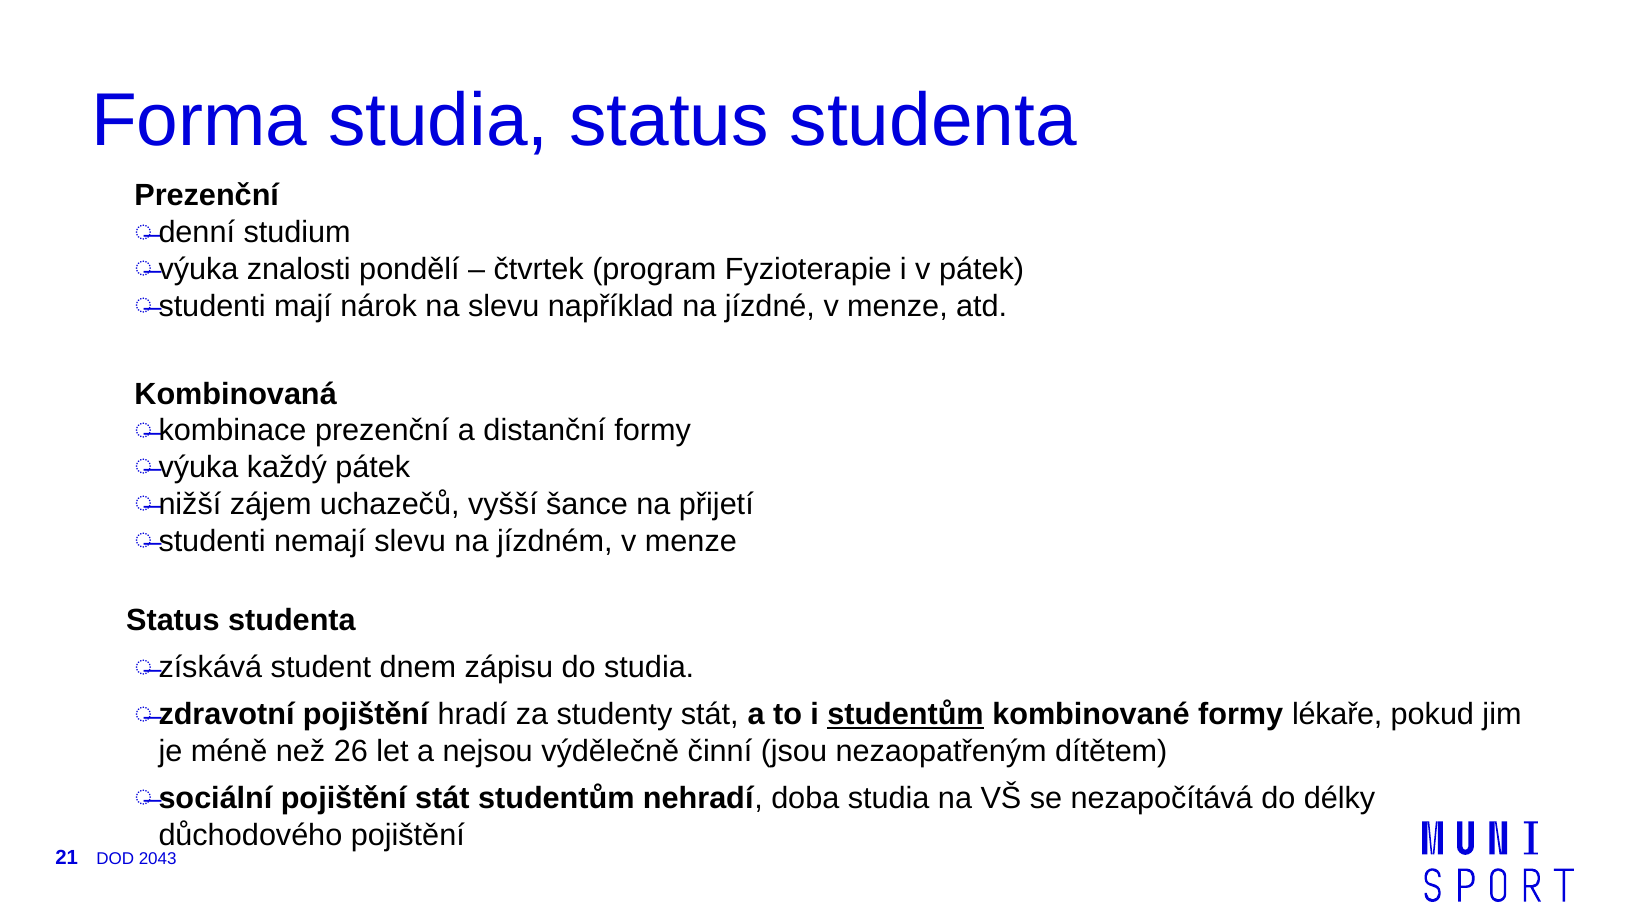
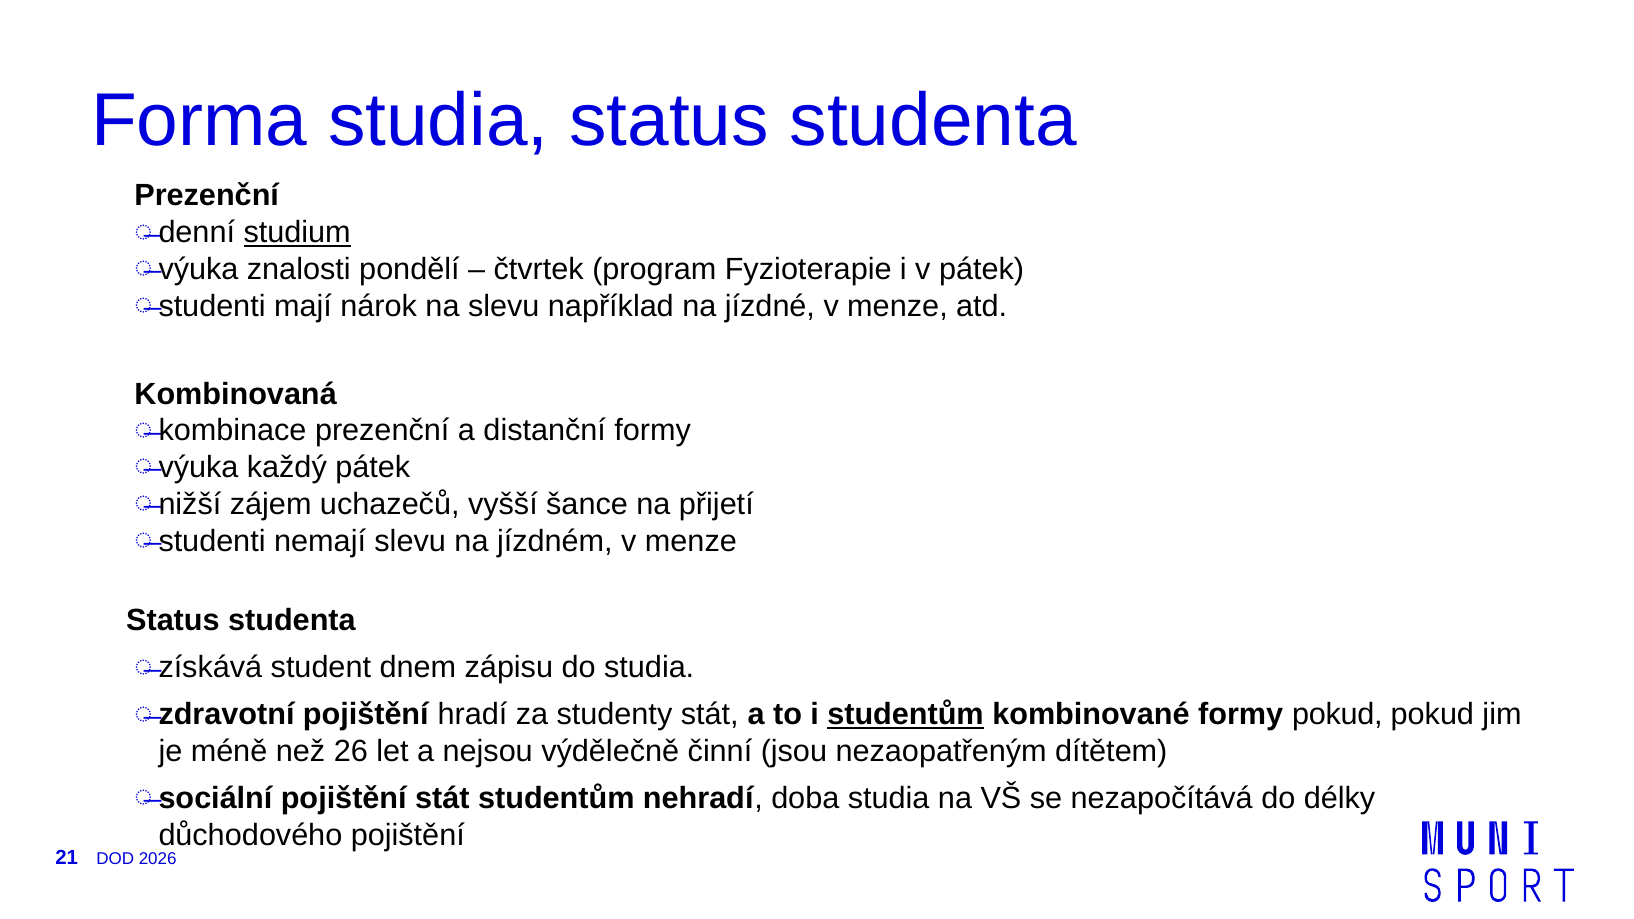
studium underline: none -> present
formy lékaře: lékaře -> pokud
2043: 2043 -> 2026
